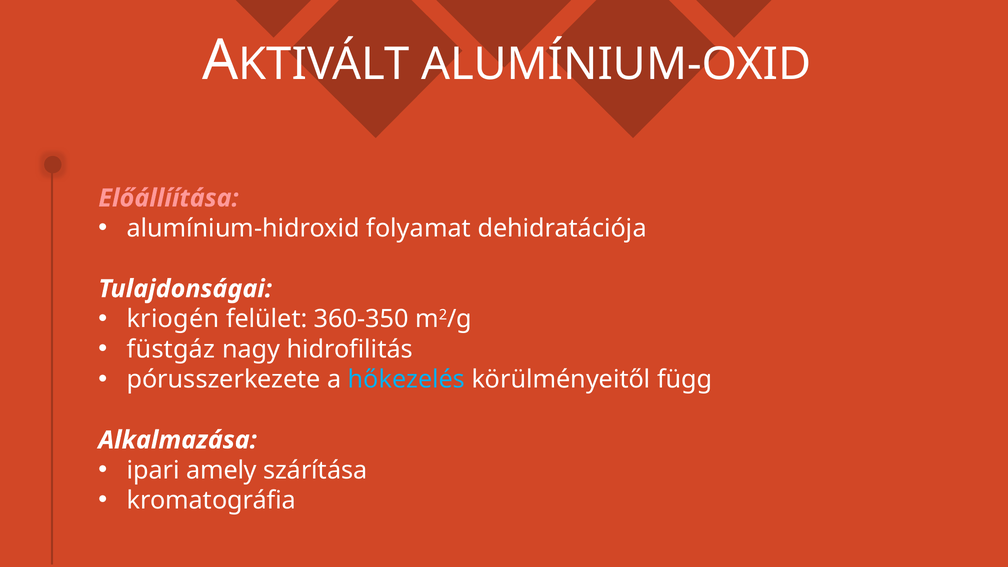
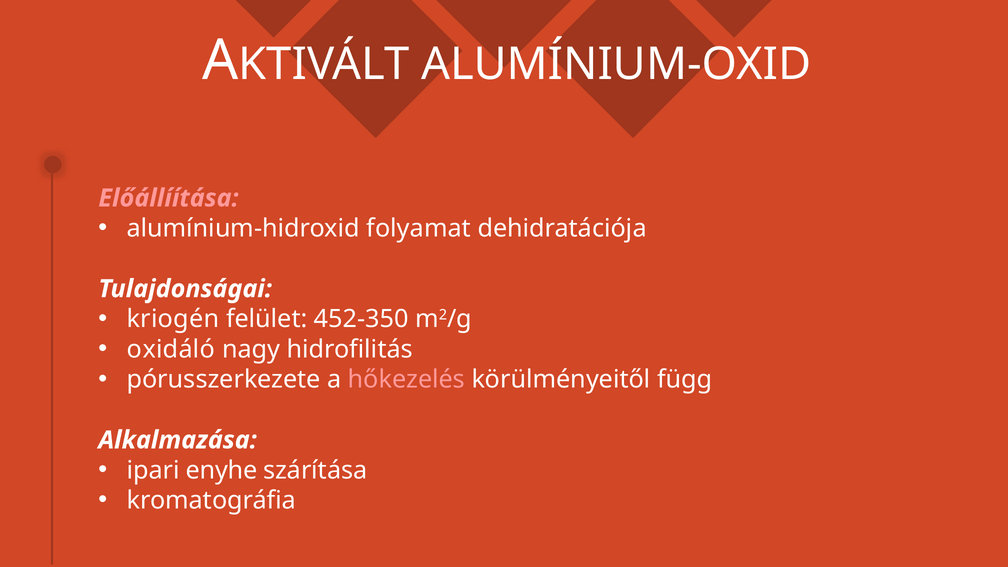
360-350: 360-350 -> 452-350
füstgáz: füstgáz -> oxidáló
hőkezelés colour: light blue -> pink
amely: amely -> enyhe
